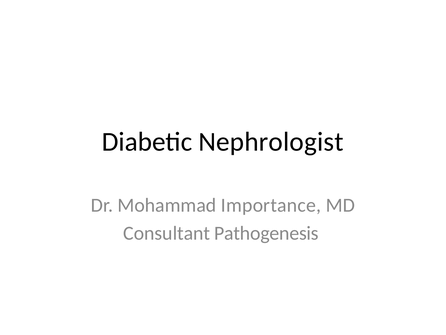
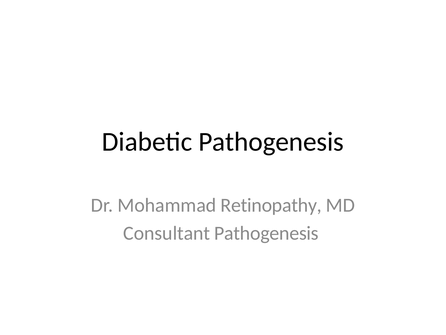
Diabetic Nephrologist: Nephrologist -> Pathogenesis
Importance: Importance -> Retinopathy
